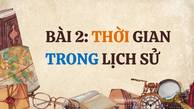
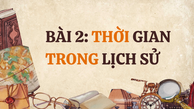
TRONG colour: blue -> orange
